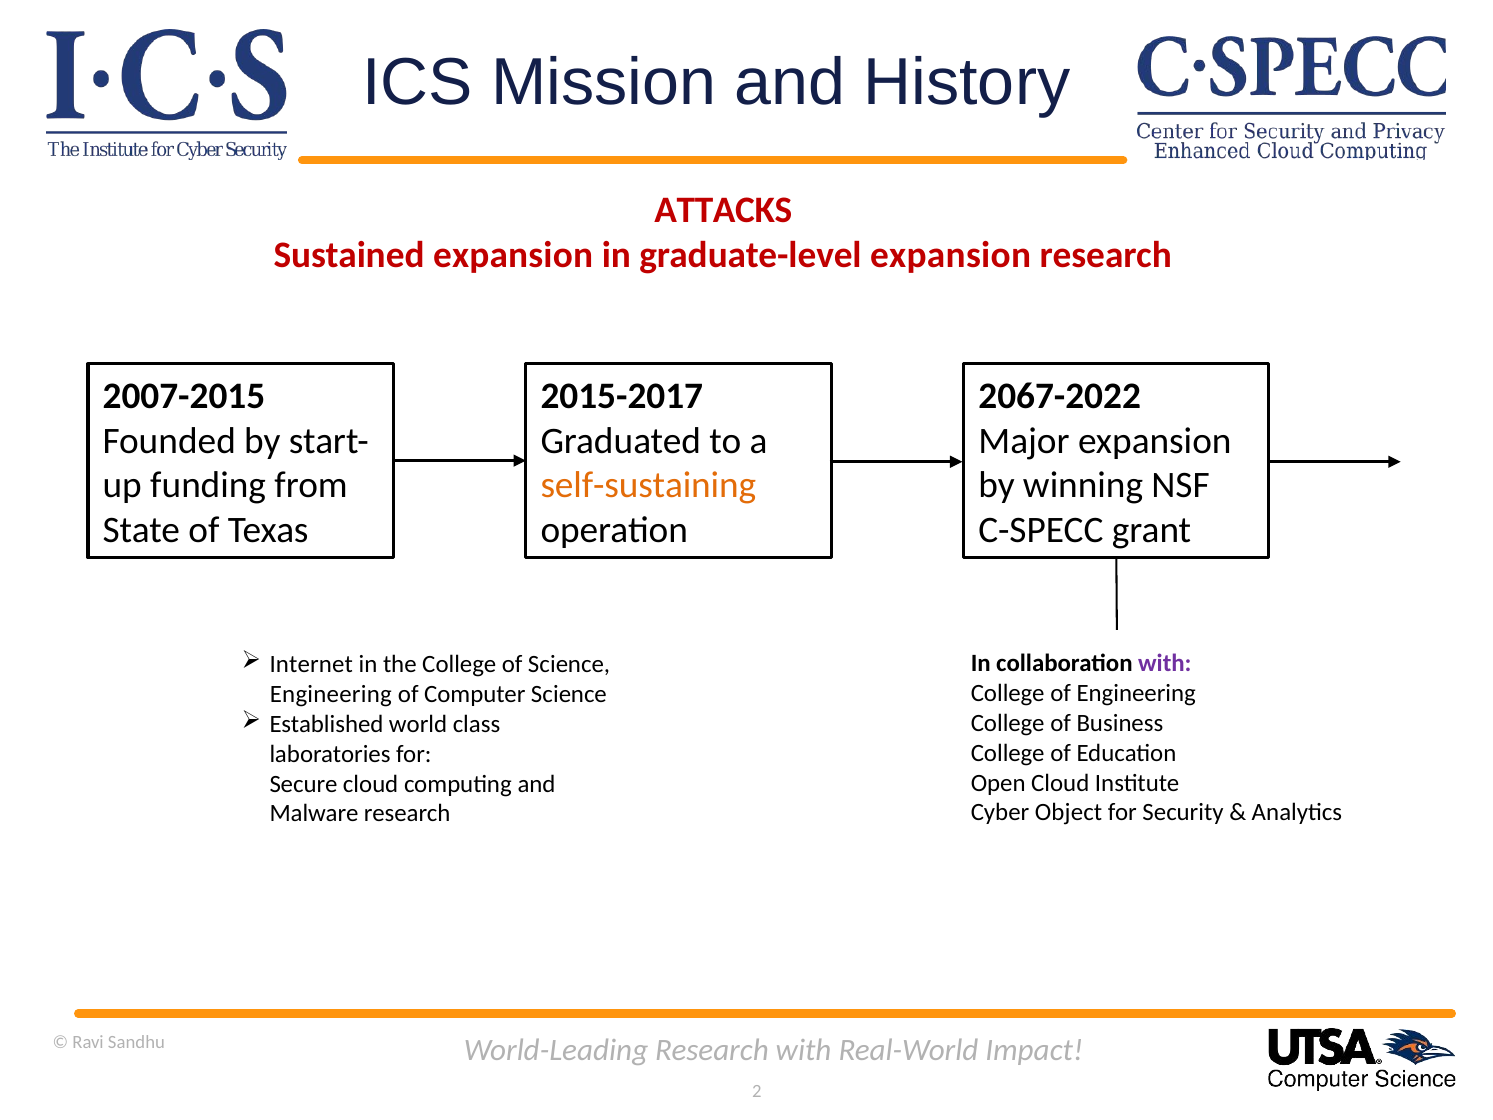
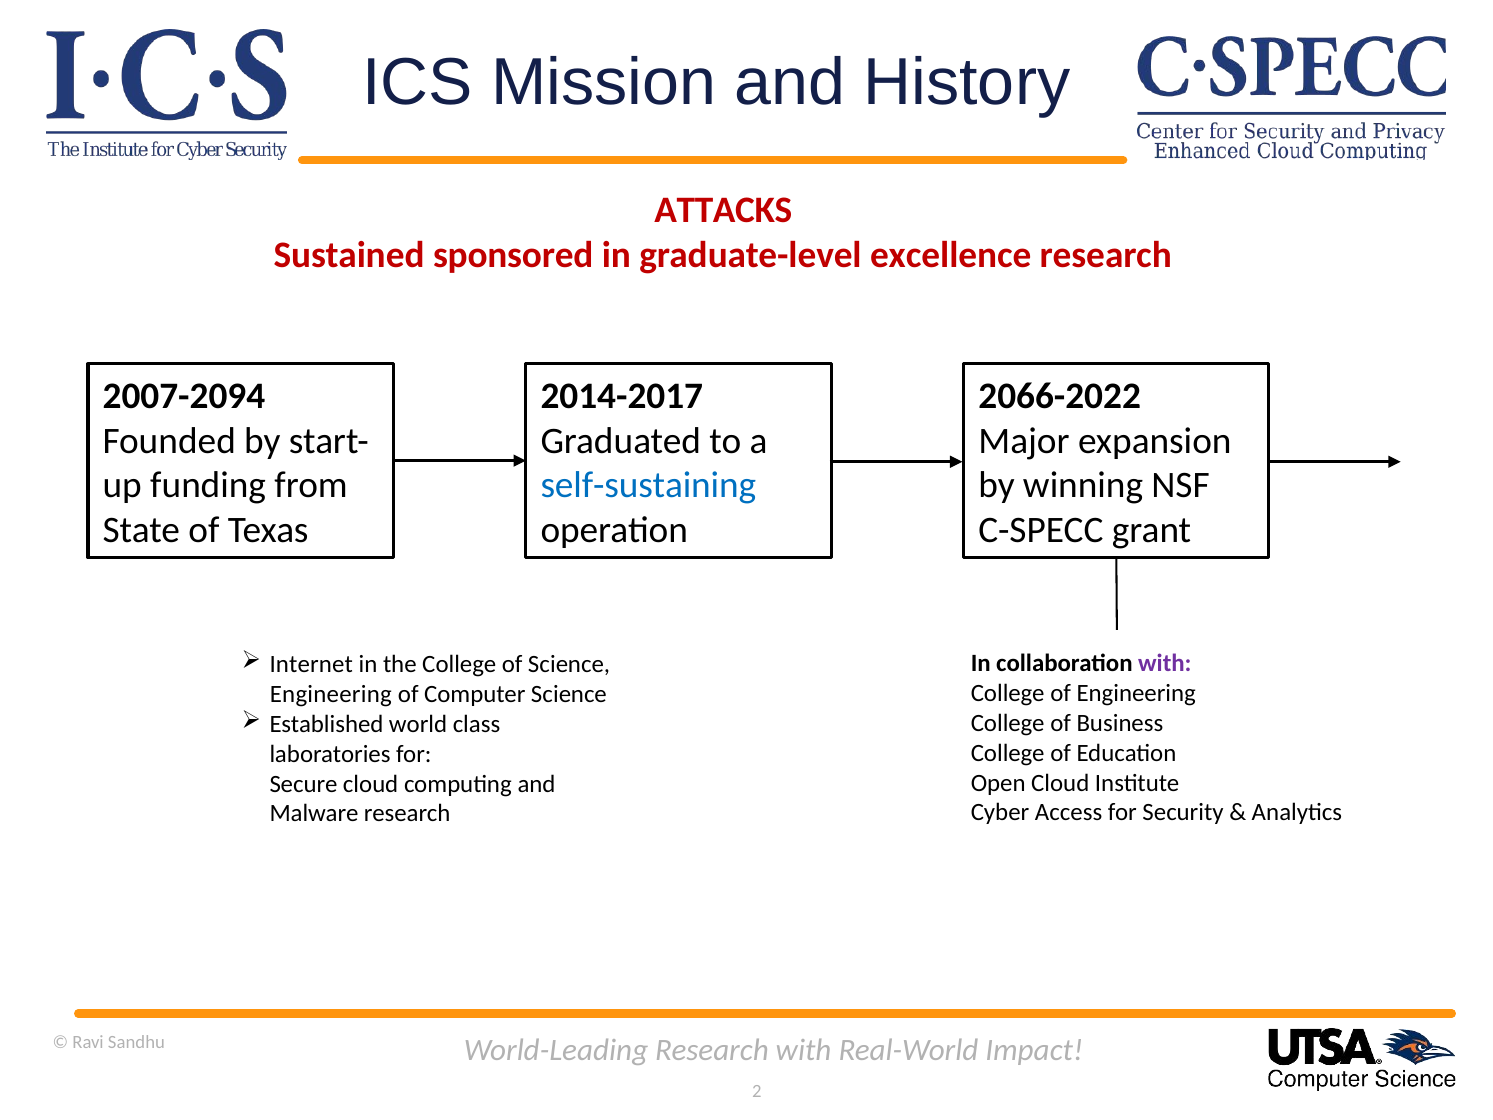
Sustained expansion: expansion -> sponsored
graduate-level expansion: expansion -> excellence
2007-2015: 2007-2015 -> 2007-2094
2015-2017: 2015-2017 -> 2014-2017
2067-2022: 2067-2022 -> 2066-2022
self-sustaining colour: orange -> blue
Object: Object -> Access
